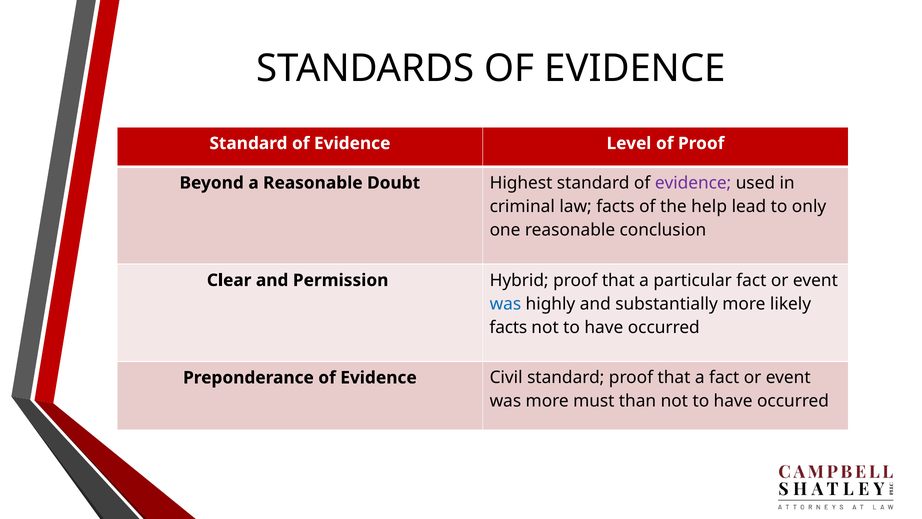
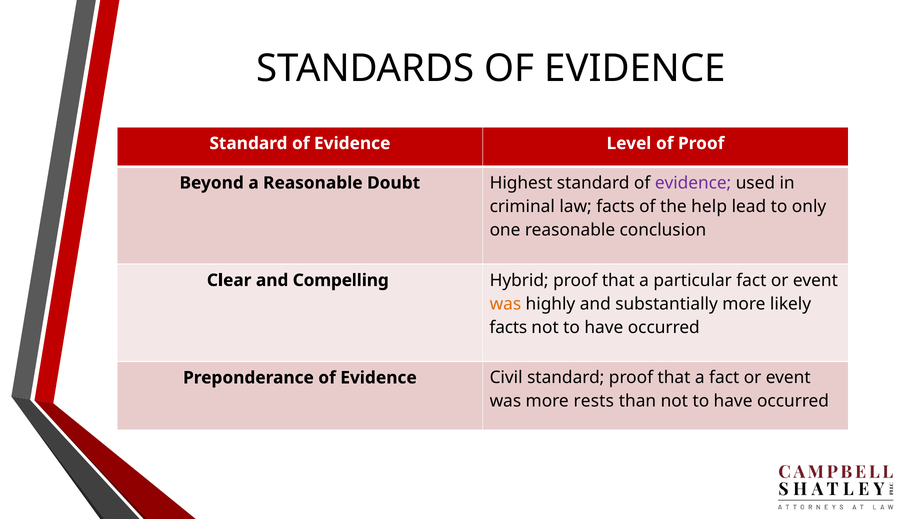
Permission: Permission -> Compelling
was at (505, 304) colour: blue -> orange
must: must -> rests
